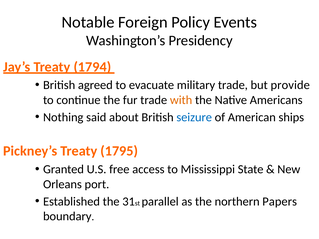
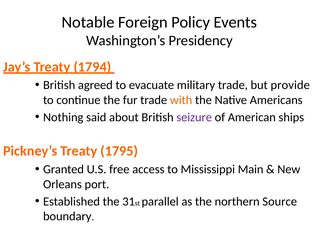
seizure colour: blue -> purple
State: State -> Main
Papers: Papers -> Source
